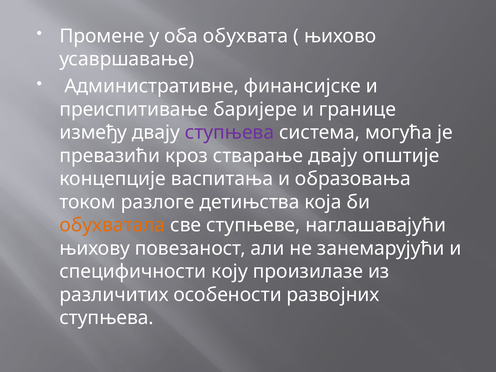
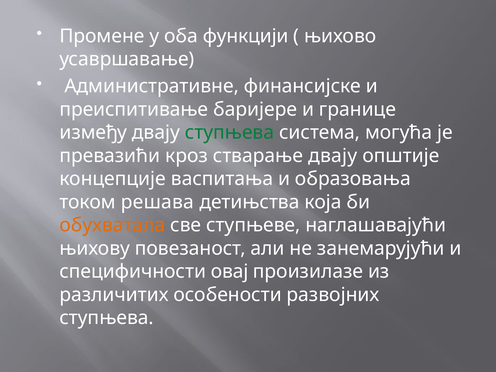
обухвата: обухвата -> функцији
ступњева at (230, 133) colour: purple -> green
разлоге: разлоге -> решава
коју: коју -> овај
